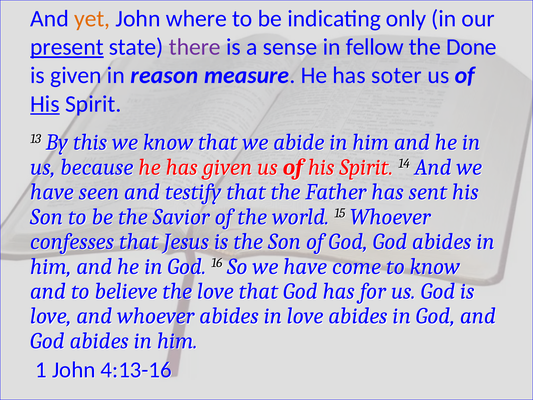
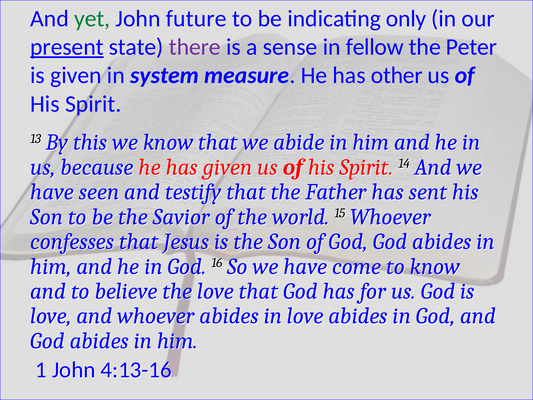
yet colour: orange -> green
where: where -> future
Done: Done -> Peter
reason: reason -> system
soter: soter -> other
His at (45, 104) underline: present -> none
